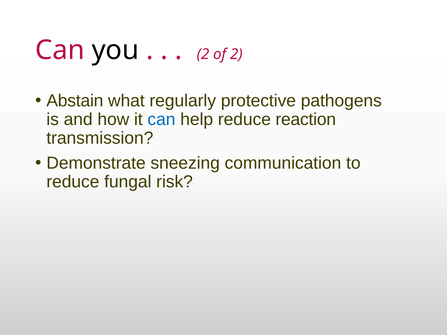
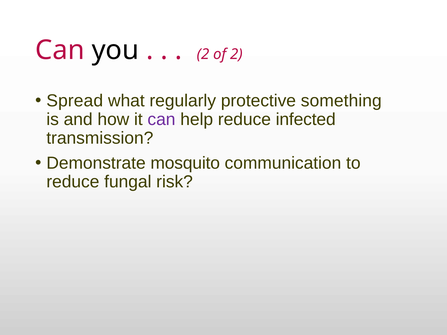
Abstain: Abstain -> Spread
pathogens: pathogens -> something
can at (161, 119) colour: blue -> purple
reaction: reaction -> infected
sneezing: sneezing -> mosquito
